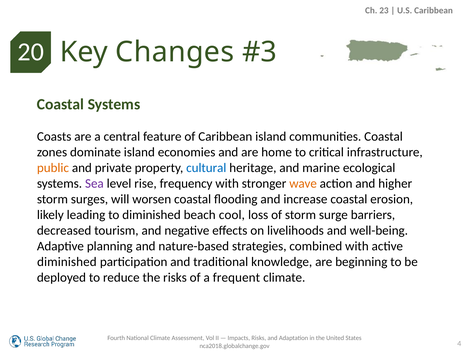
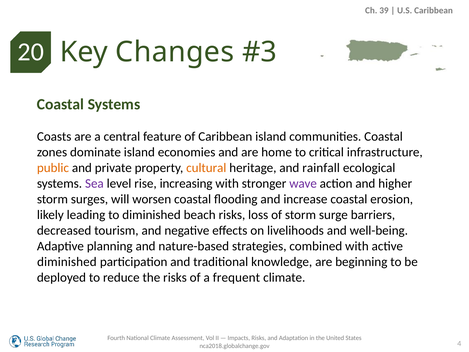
23: 23 -> 39
cultural colour: blue -> orange
marine: marine -> rainfall
frequency: frequency -> increasing
wave colour: orange -> purple
beach cool: cool -> risks
